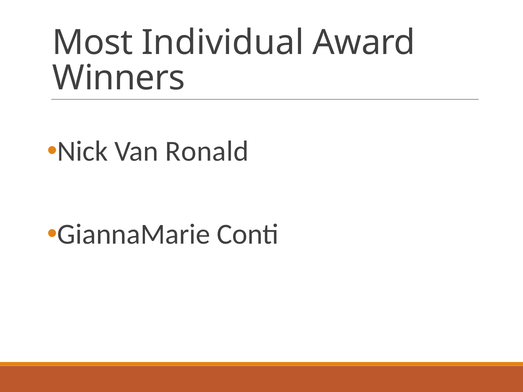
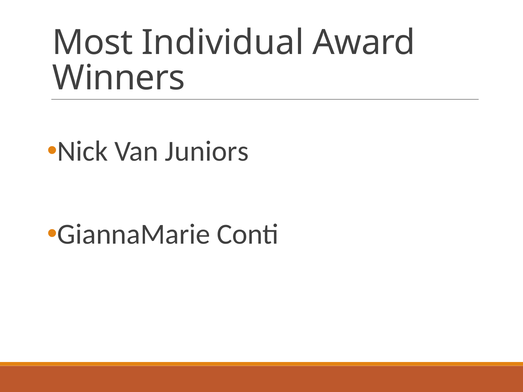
Ronald: Ronald -> Juniors
